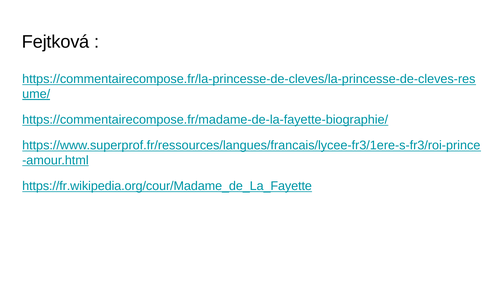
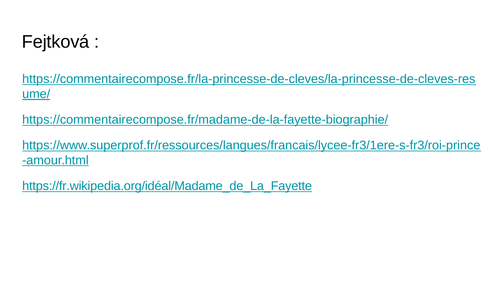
https://fr.wikipedia.org/cour/Madame_de_La_Fayette: https://fr.wikipedia.org/cour/Madame_de_La_Fayette -> https://fr.wikipedia.org/idéal/Madame_de_La_Fayette
